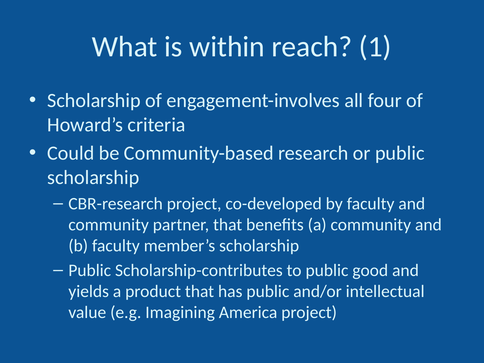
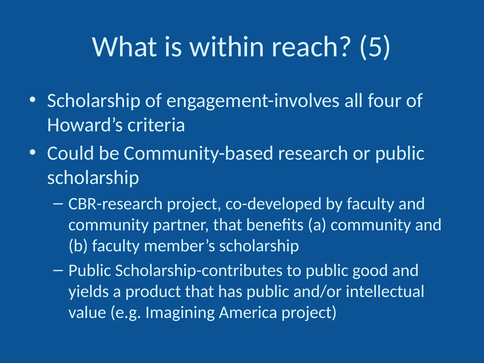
1: 1 -> 5
